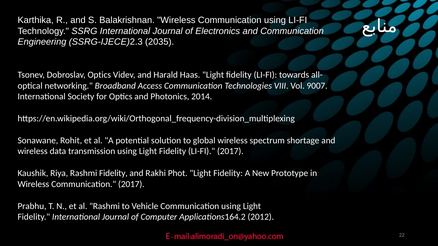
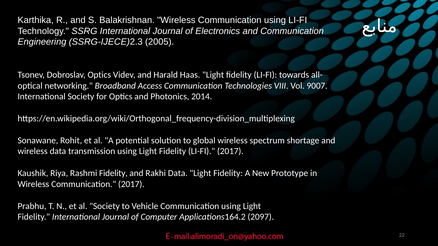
2035: 2035 -> 2005
Rakhi Phot: Phot -> Data
al Rashmi: Rashmi -> Society
2012: 2012 -> 2097
